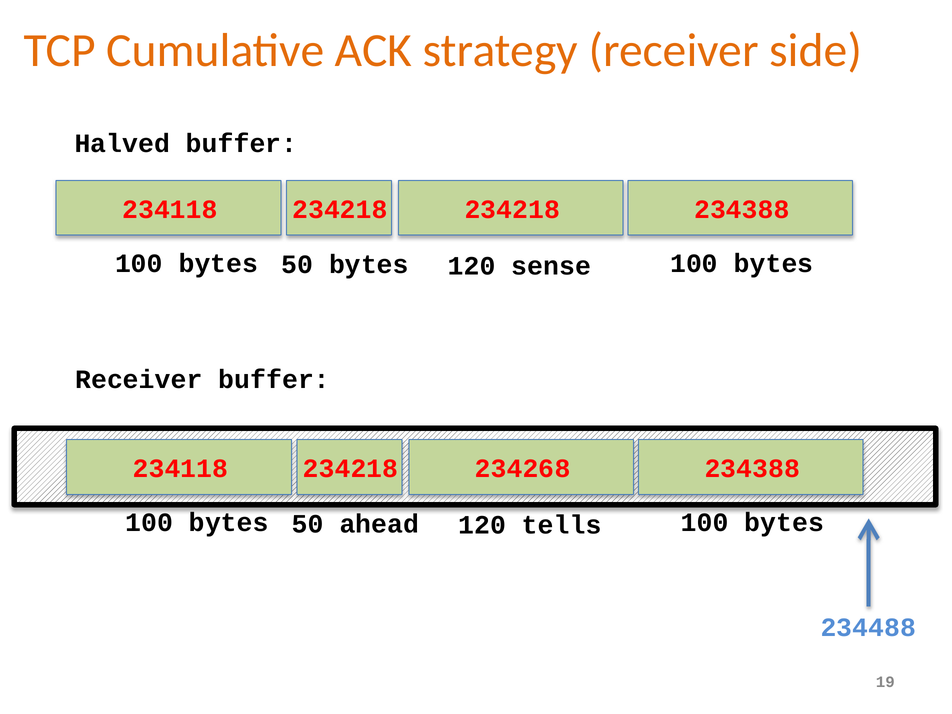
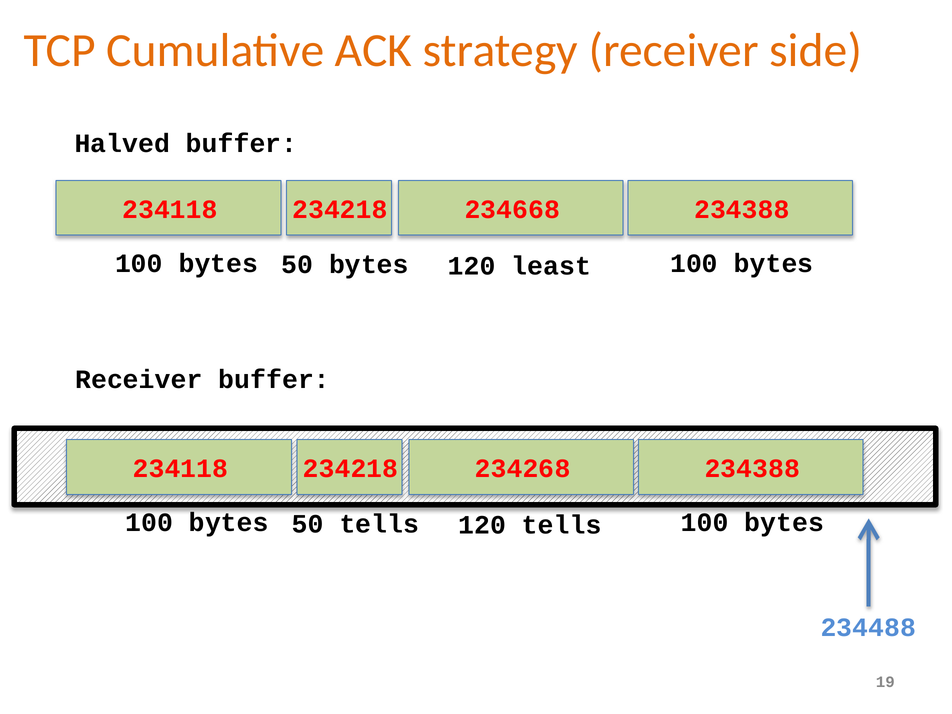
234218 234218: 234218 -> 234668
sense: sense -> least
50 ahead: ahead -> tells
